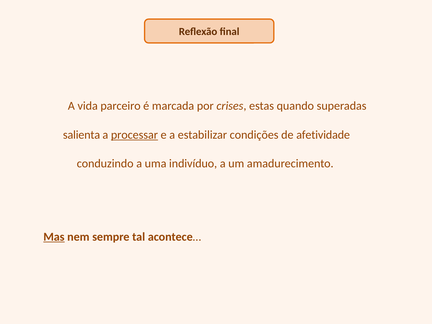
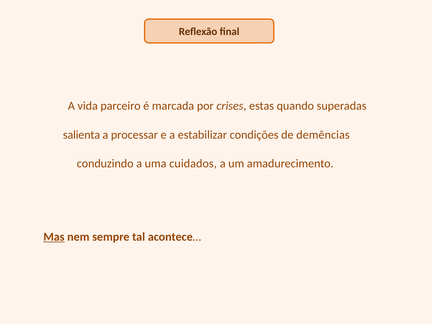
processar underline: present -> none
afetividade: afetividade -> demências
indivíduo: indivíduo -> cuidados
